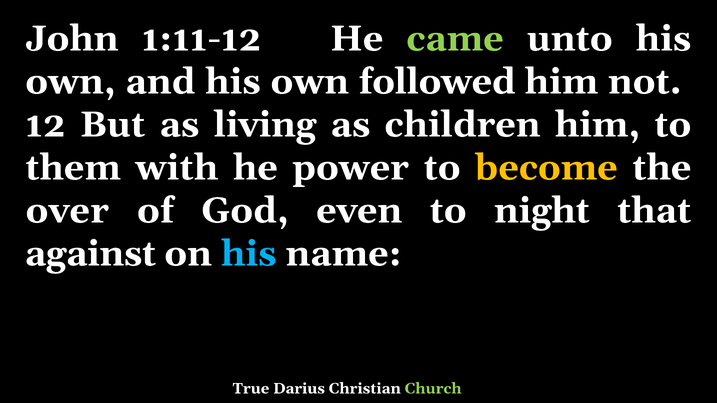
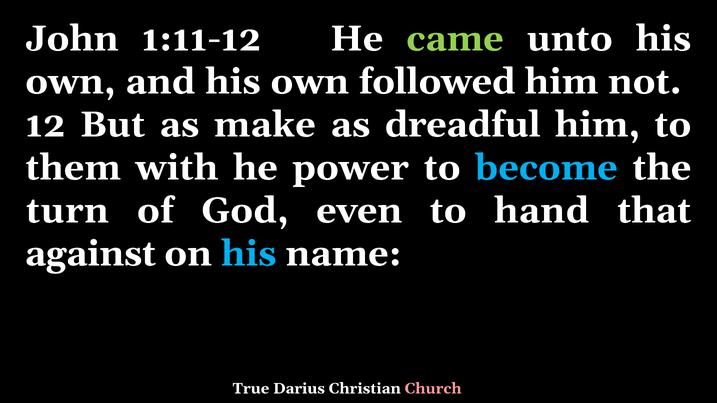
living: living -> make
children: children -> dreadful
become colour: yellow -> light blue
over: over -> turn
night: night -> hand
Church colour: light green -> pink
